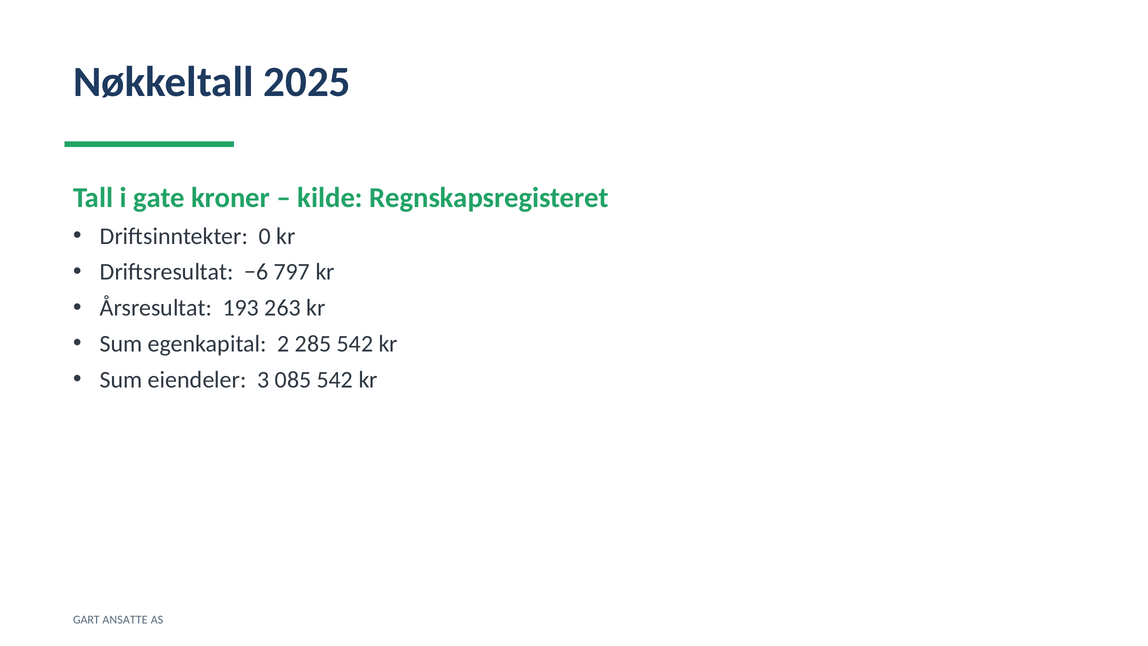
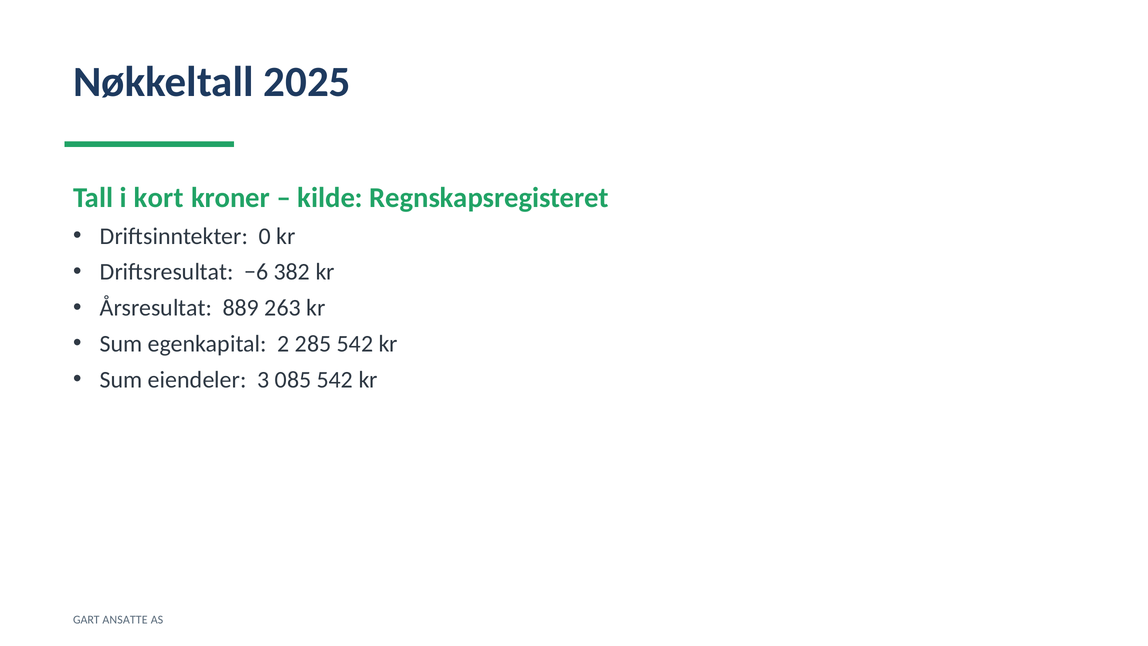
gate: gate -> kort
797: 797 -> 382
193: 193 -> 889
